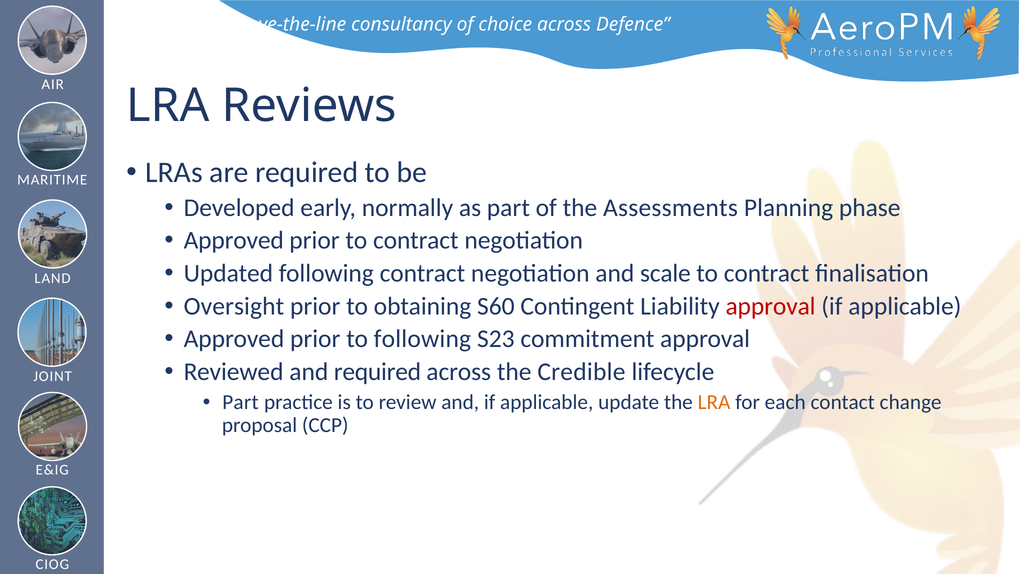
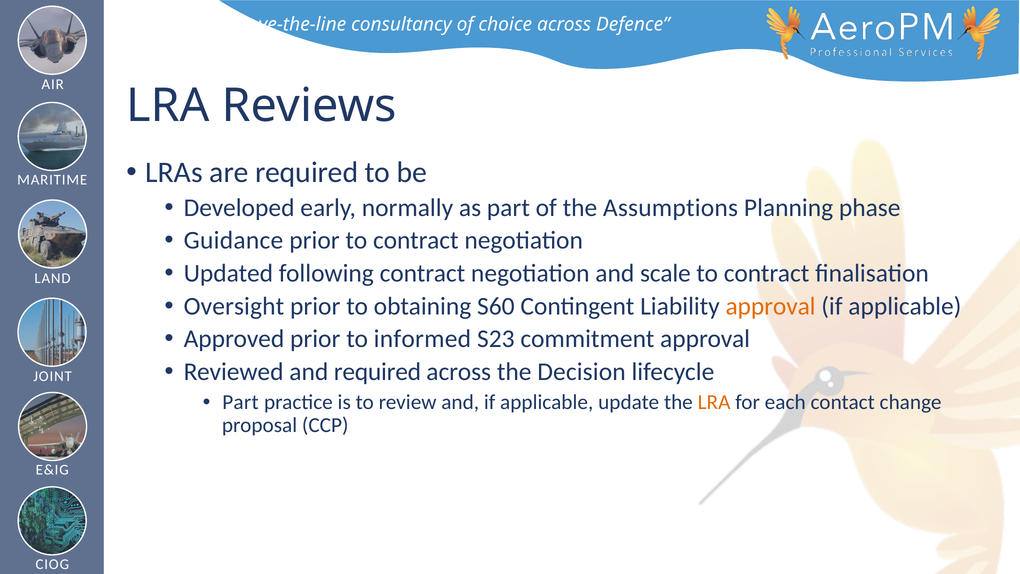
Assessments: Assessments -> Assumptions
Approved at (234, 240): Approved -> Guidance
approval at (771, 306) colour: red -> orange
to following: following -> informed
Credible: Credible -> Decision
